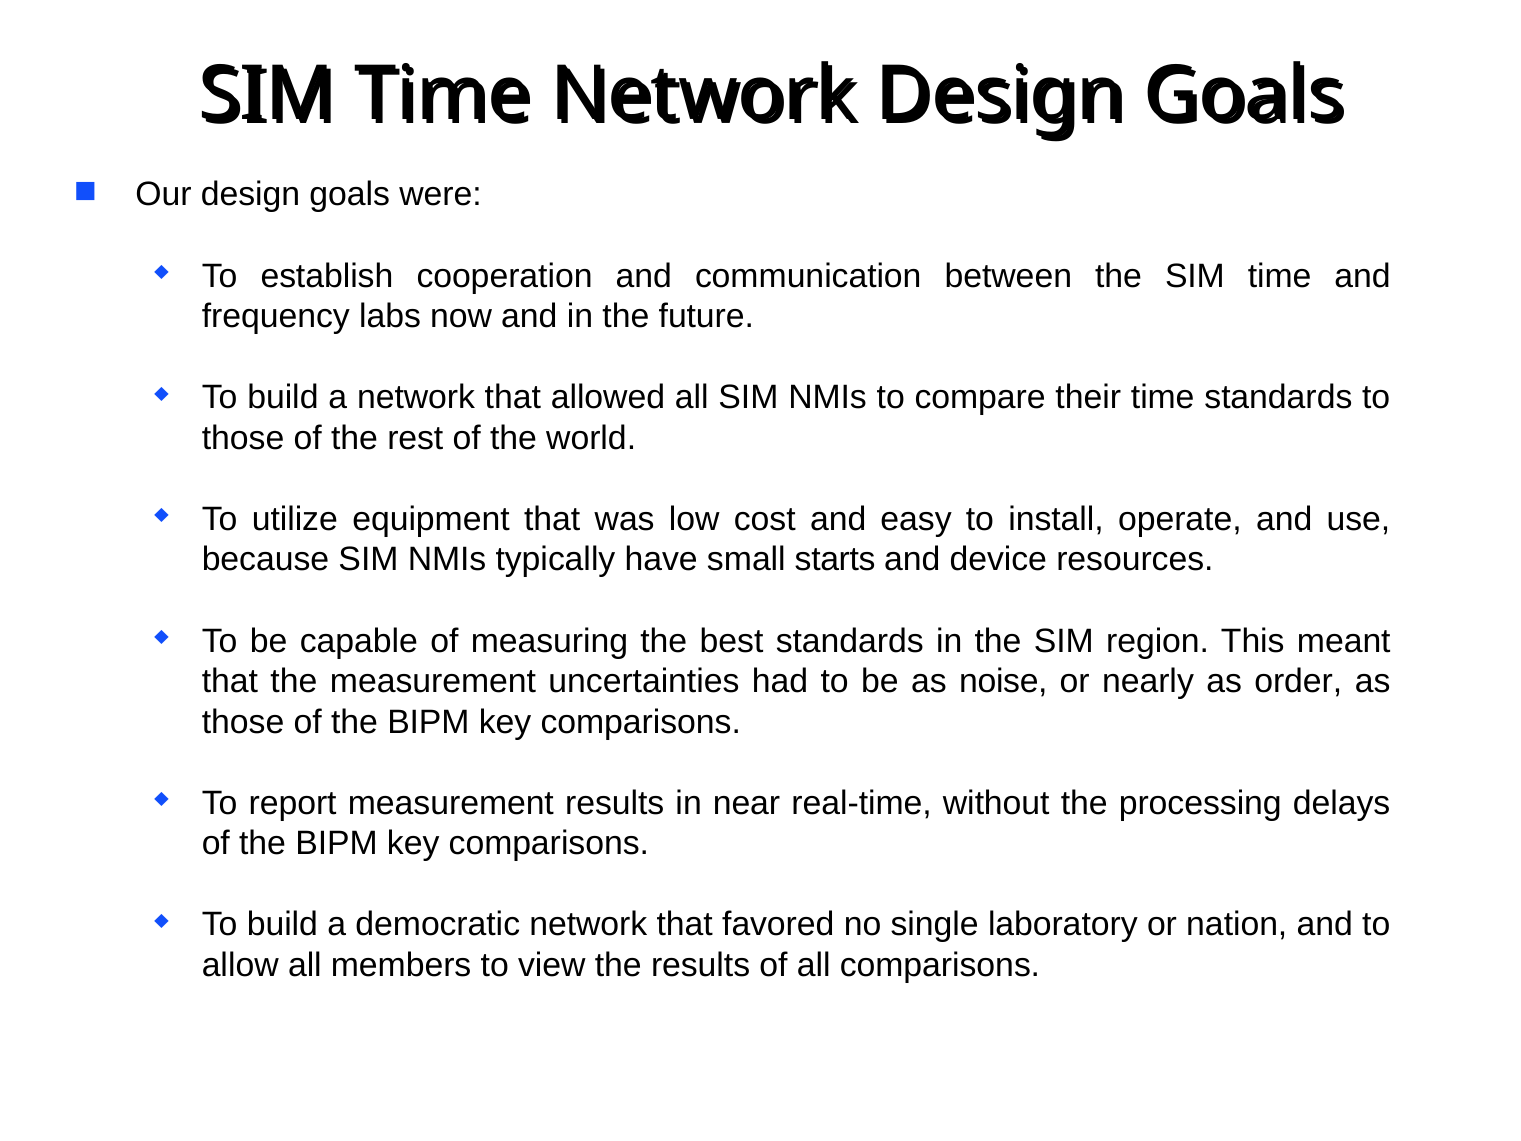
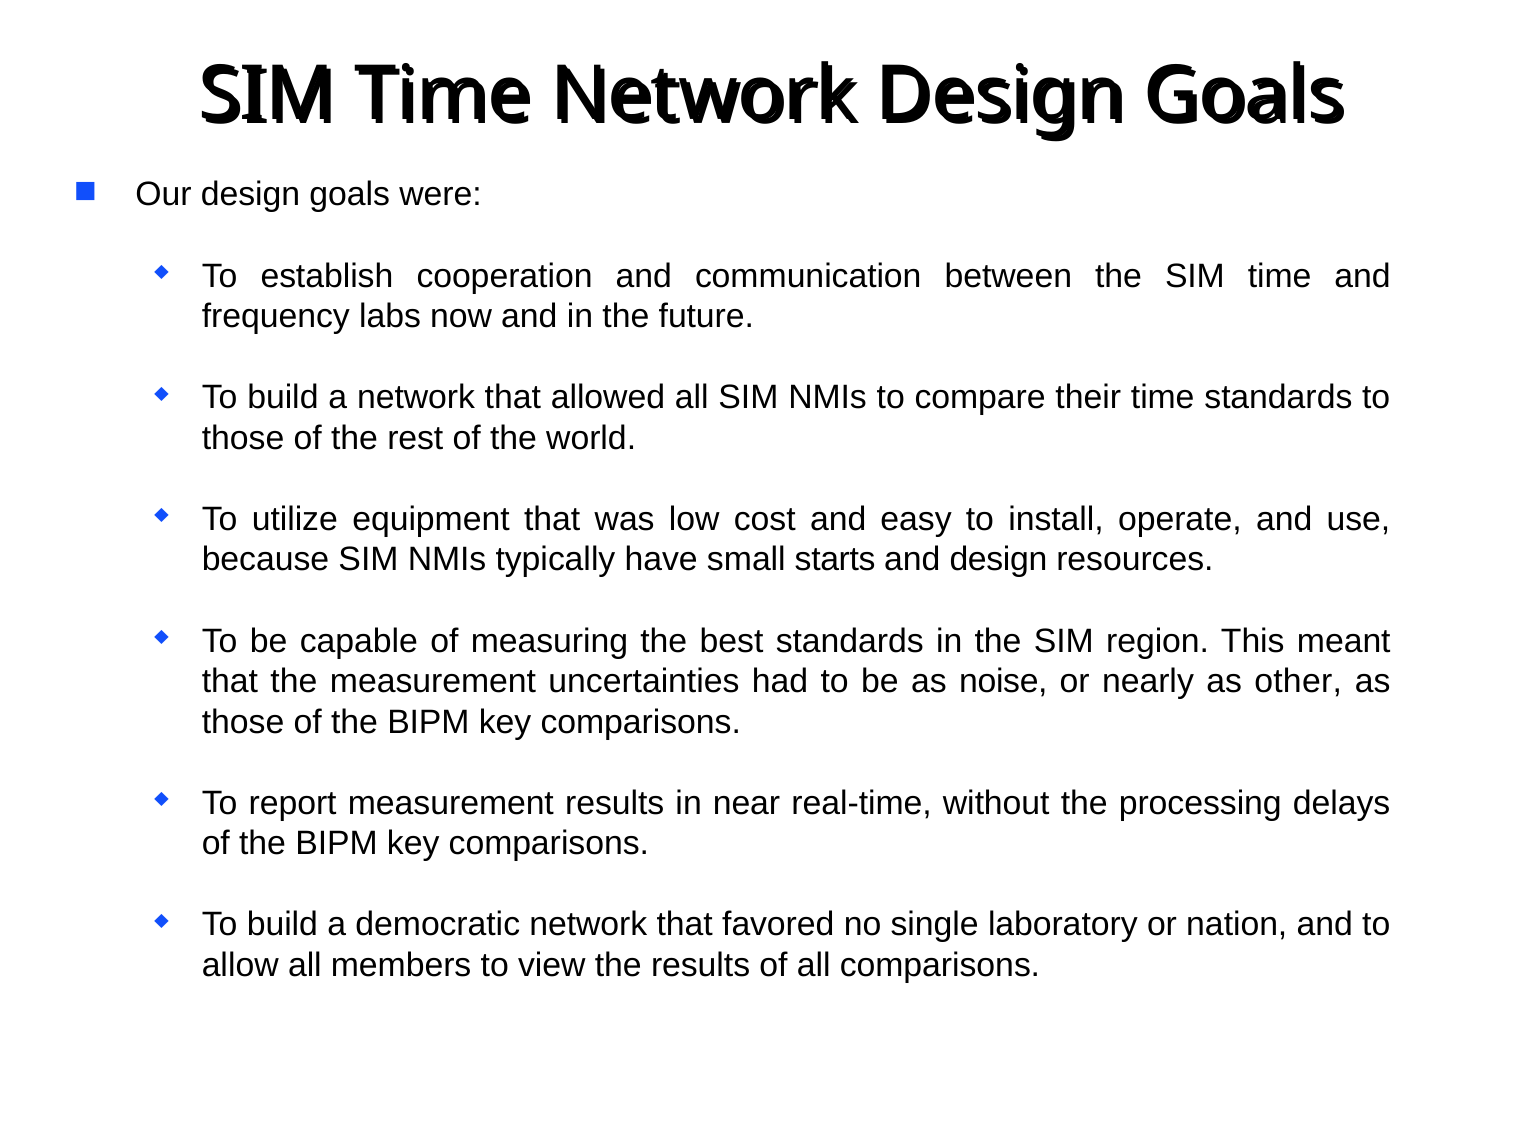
and device: device -> design
order: order -> other
